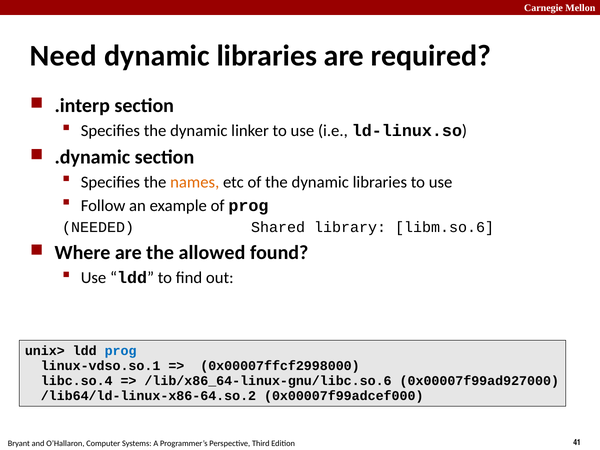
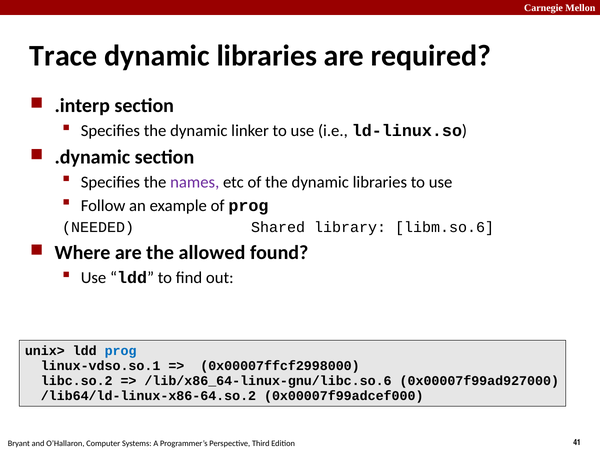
Need: Need -> Trace
names colour: orange -> purple
libc.so.4: libc.so.4 -> libc.so.2
